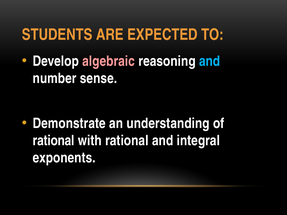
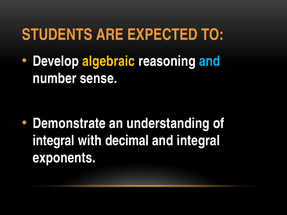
algebraic colour: pink -> yellow
rational at (54, 141): rational -> integral
with rational: rational -> decimal
